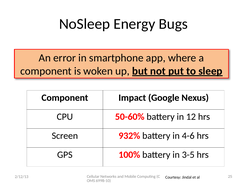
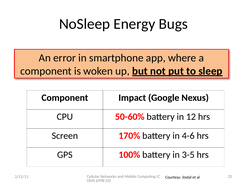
932%: 932% -> 170%
